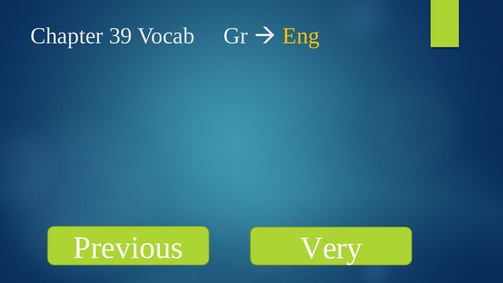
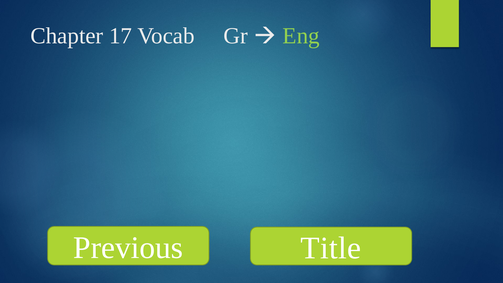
39: 39 -> 17
Eng colour: yellow -> light green
Very: Very -> Title
